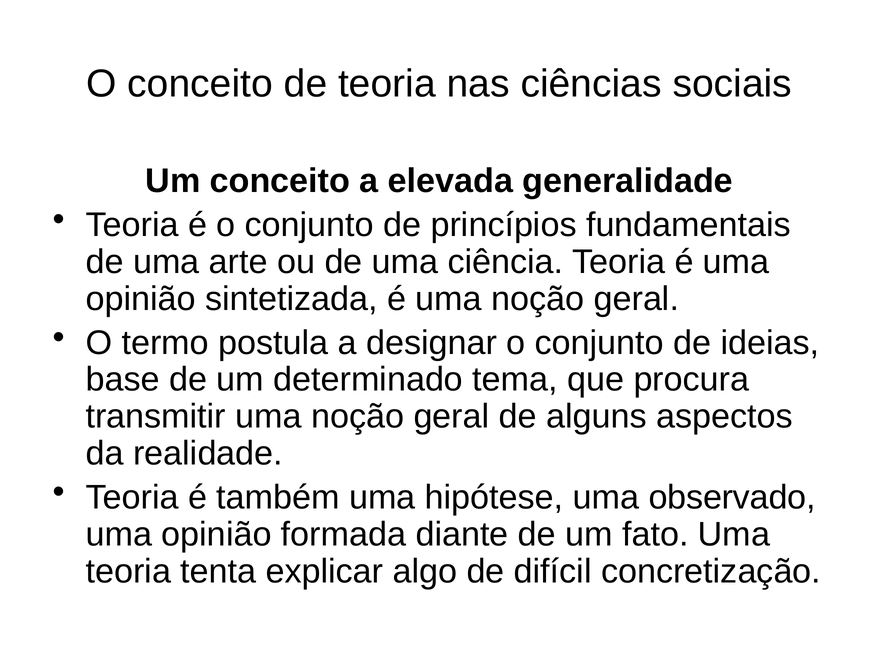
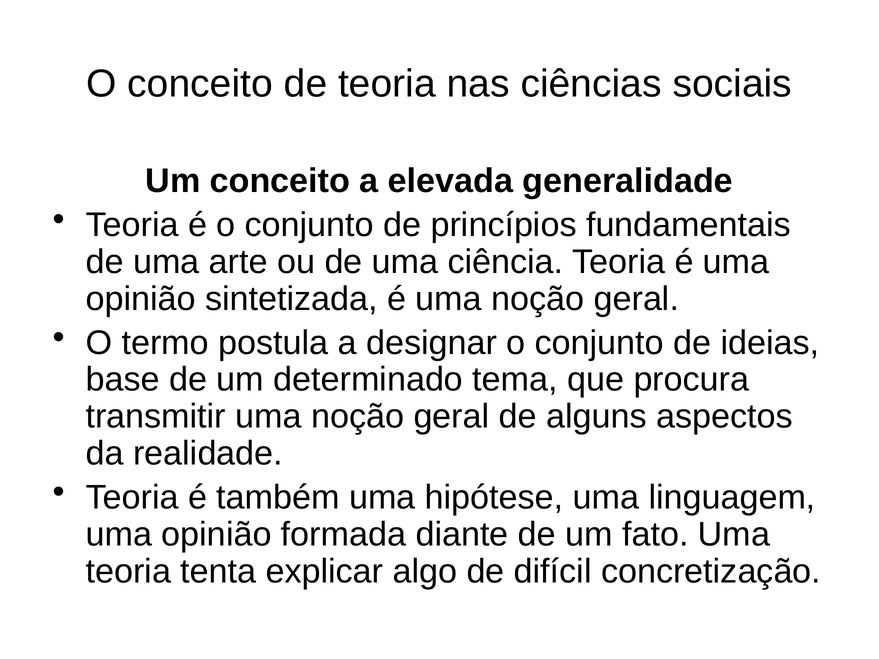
observado: observado -> linguagem
